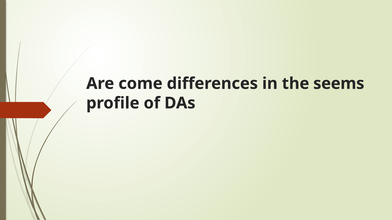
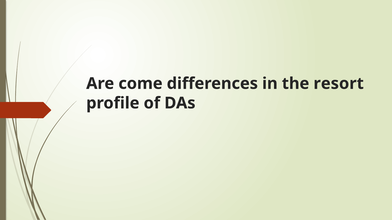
seems: seems -> resort
